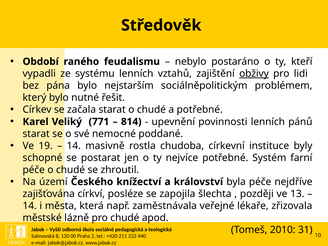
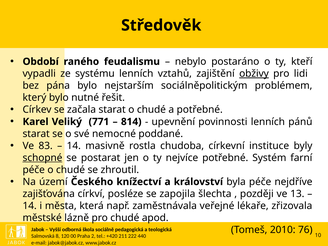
19: 19 -> 83
schopné underline: none -> present
31: 31 -> 76
